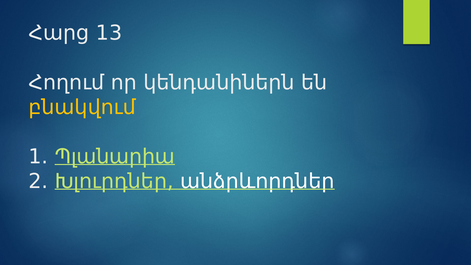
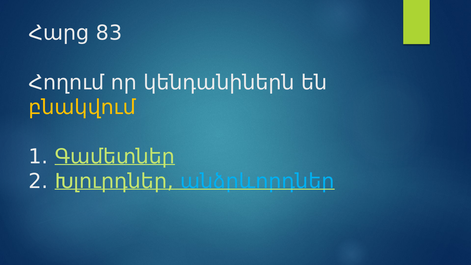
13: 13 -> 83
Պլանարիա: Պլանարիա -> Գամետներ
անձրևորդներ colour: white -> light blue
